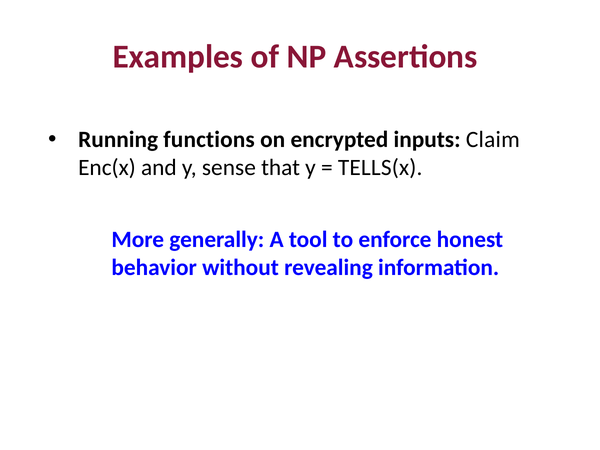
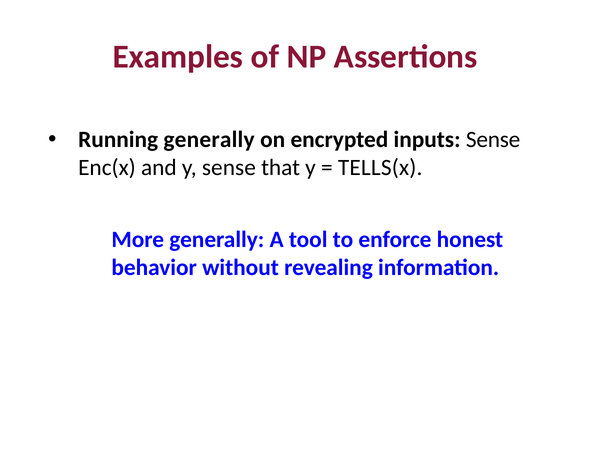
Running functions: functions -> generally
inputs Claim: Claim -> Sense
